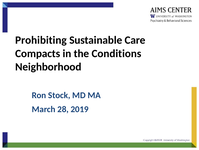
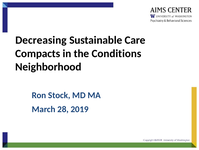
Prohibiting: Prohibiting -> Decreasing
